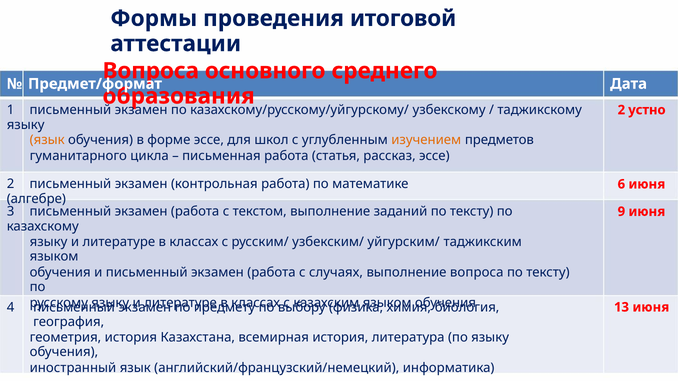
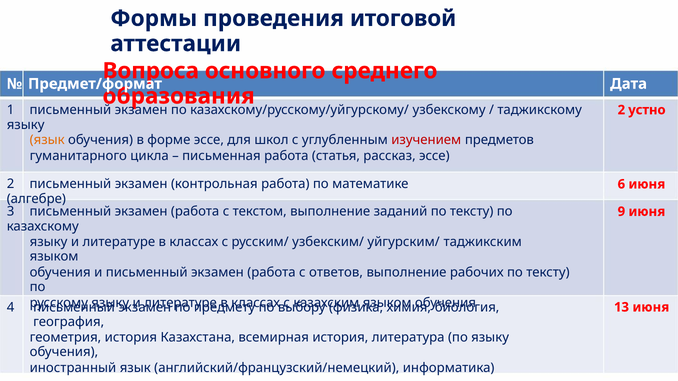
изучением colour: orange -> red
случаях: случаях -> ответов
выполнение вопроса: вопроса -> рабочих
